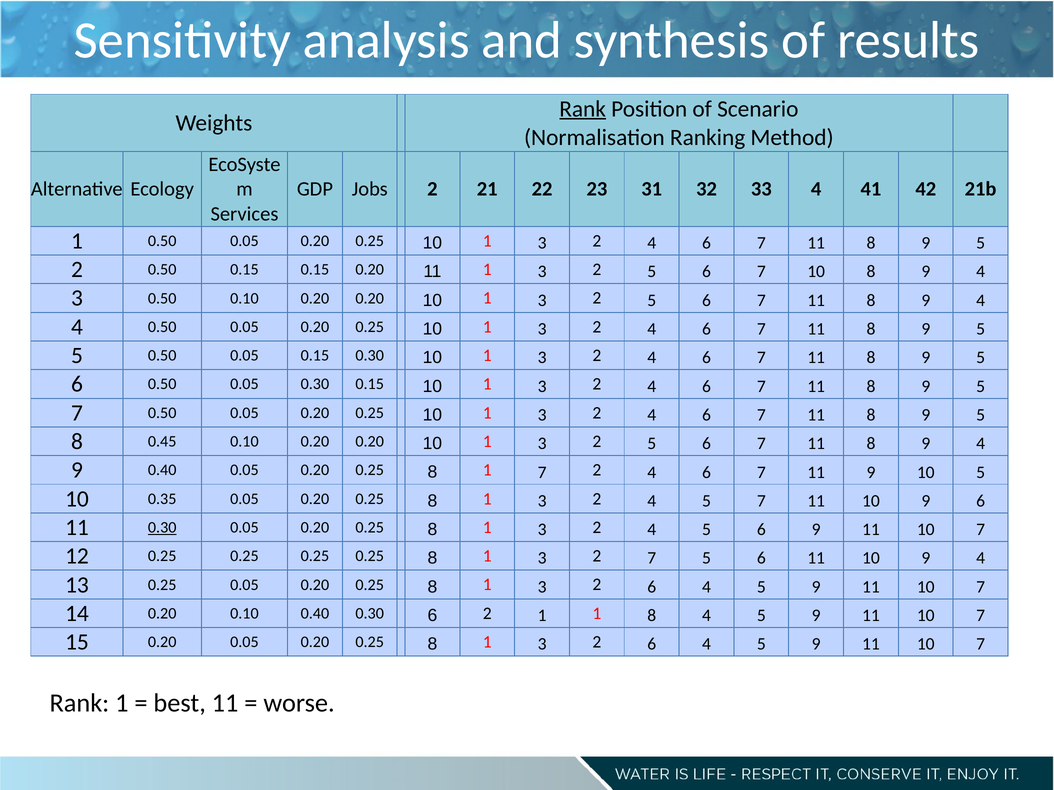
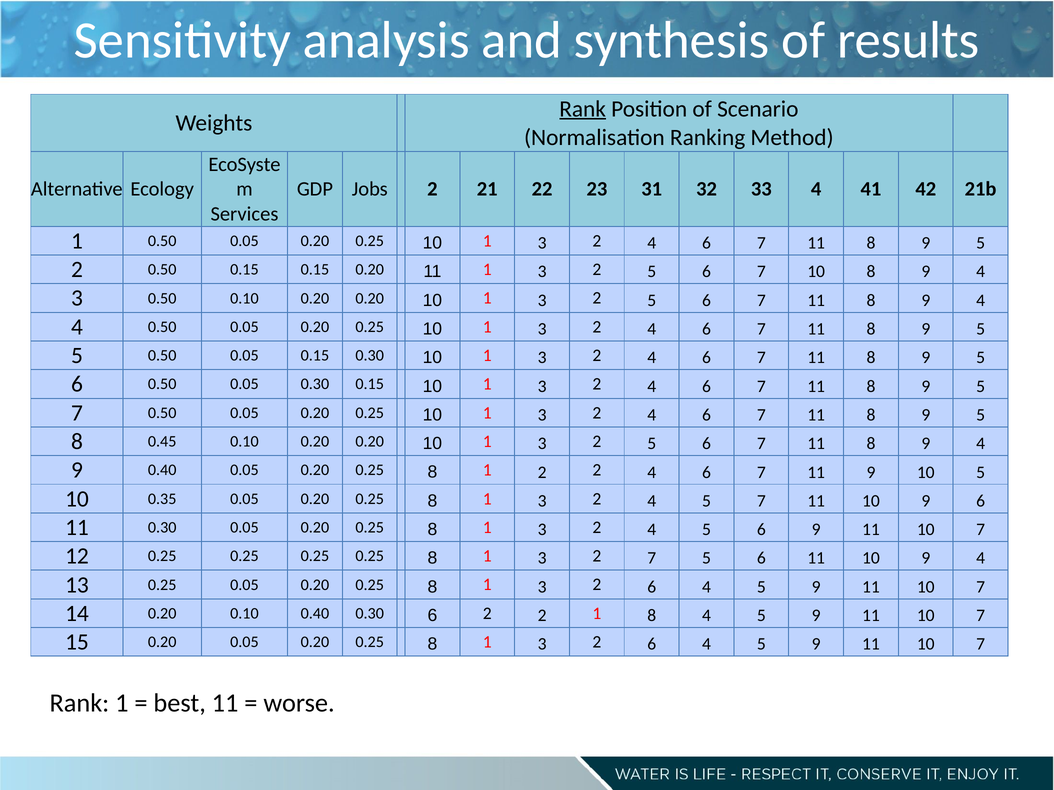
1 7: 7 -> 2
0.30 at (162, 528) underline: present -> none
6 2 1: 1 -> 2
